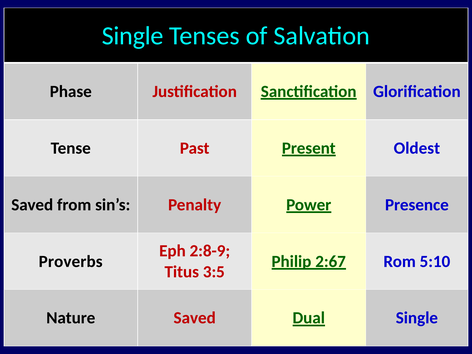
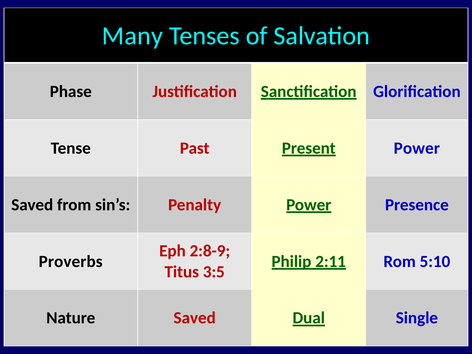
Single at (133, 36): Single -> Many
Present Oldest: Oldest -> Power
2:67: 2:67 -> 2:11
